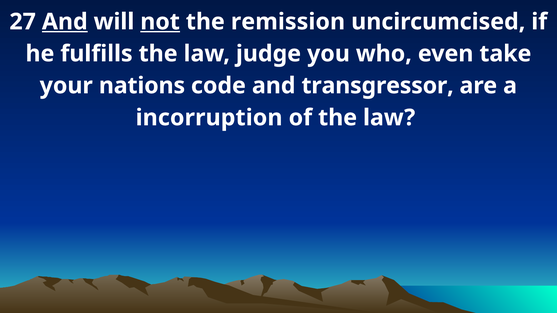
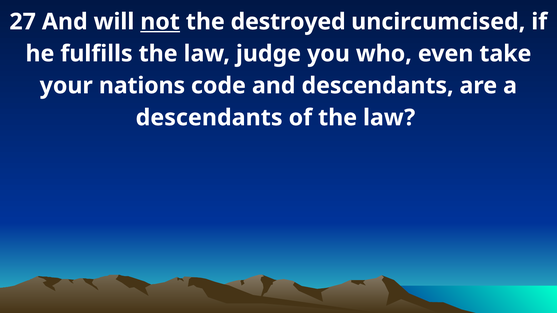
And at (65, 22) underline: present -> none
remission: remission -> destroyed
and transgressor: transgressor -> descendants
incorruption at (209, 118): incorruption -> descendants
